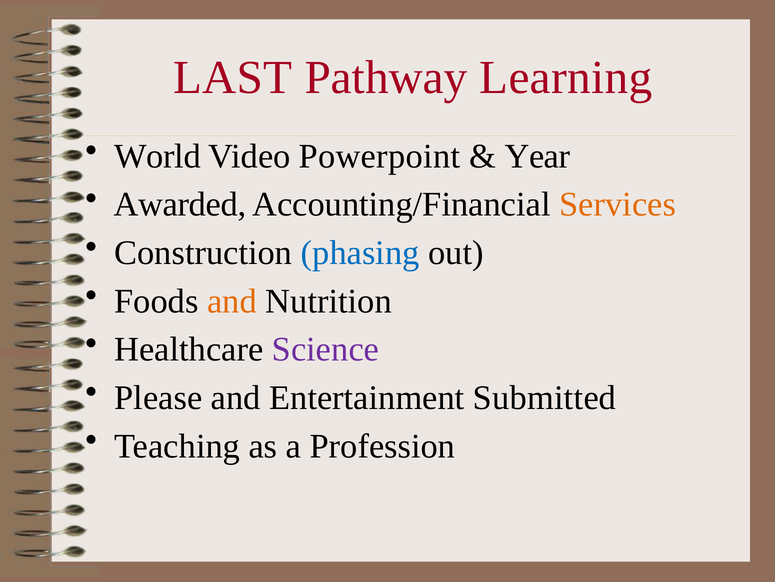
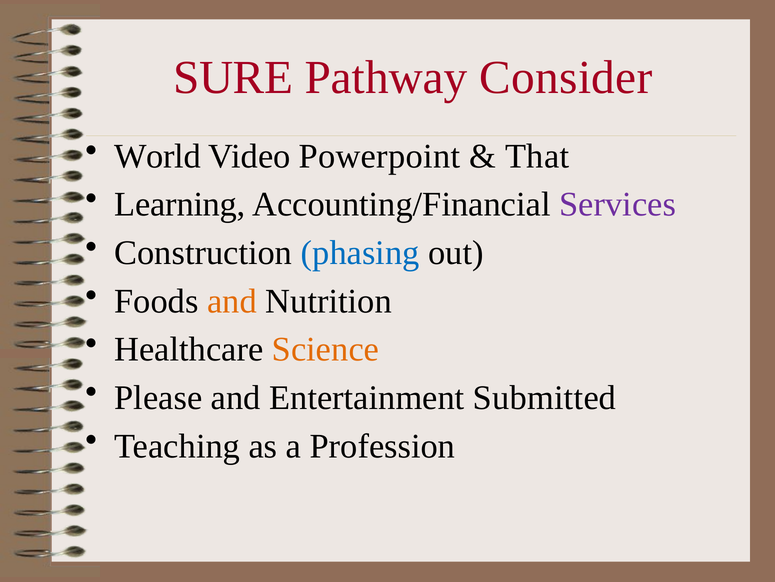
LAST: LAST -> SURE
Learning: Learning -> Consider
Year: Year -> That
Awarded: Awarded -> Learning
Services colour: orange -> purple
Science colour: purple -> orange
